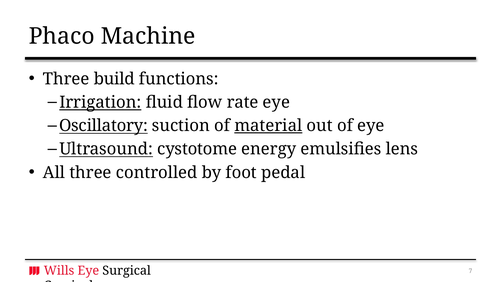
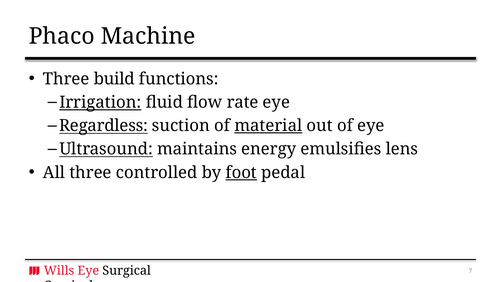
Oscillatory: Oscillatory -> Regardless
cystotome: cystotome -> maintains
foot underline: none -> present
